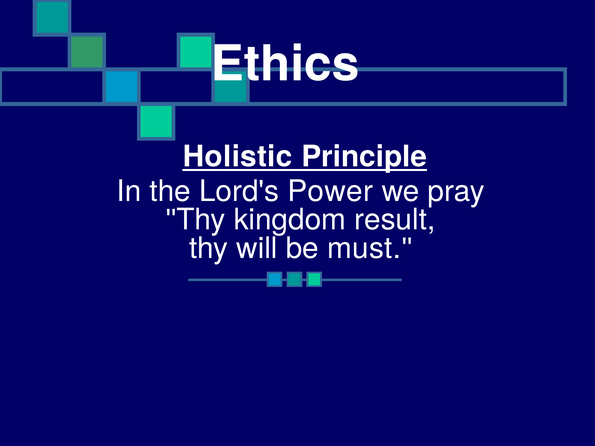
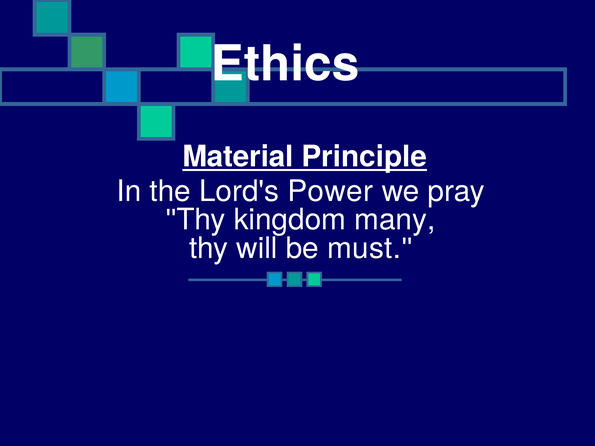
Holistic: Holistic -> Material
result: result -> many
